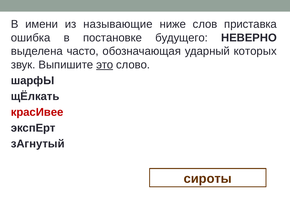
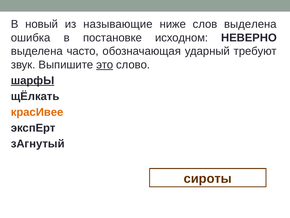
имени: имени -> новый
слов приставка: приставка -> выделена
будущего: будущего -> исходном
которых: которых -> требуют
шарфЫ underline: none -> present
красИвее colour: red -> orange
